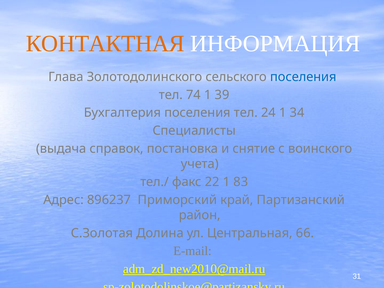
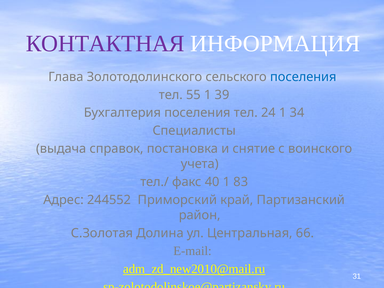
КОНТАКТНАЯ colour: orange -> purple
74: 74 -> 55
22: 22 -> 40
896237: 896237 -> 244552
